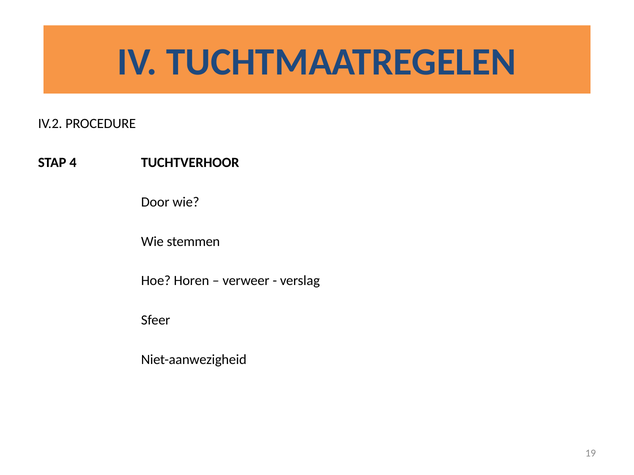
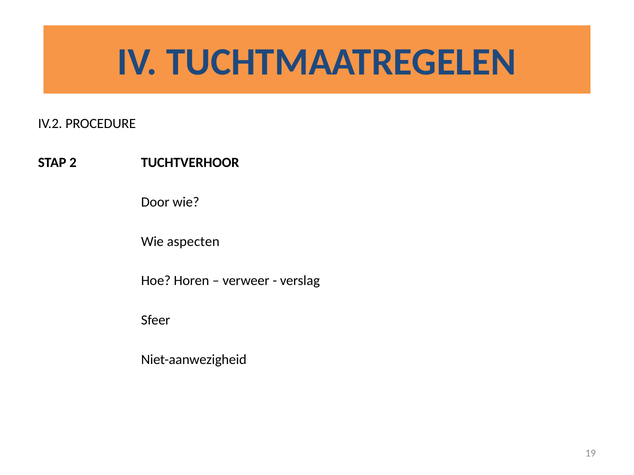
4: 4 -> 2
stemmen: stemmen -> aspecten
